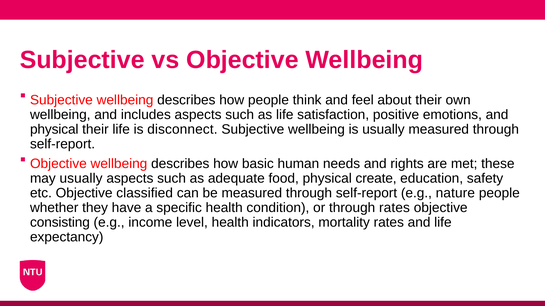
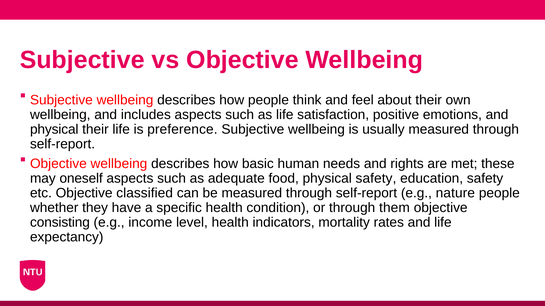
disconnect: disconnect -> preference
may usually: usually -> oneself
physical create: create -> safety
through rates: rates -> them
